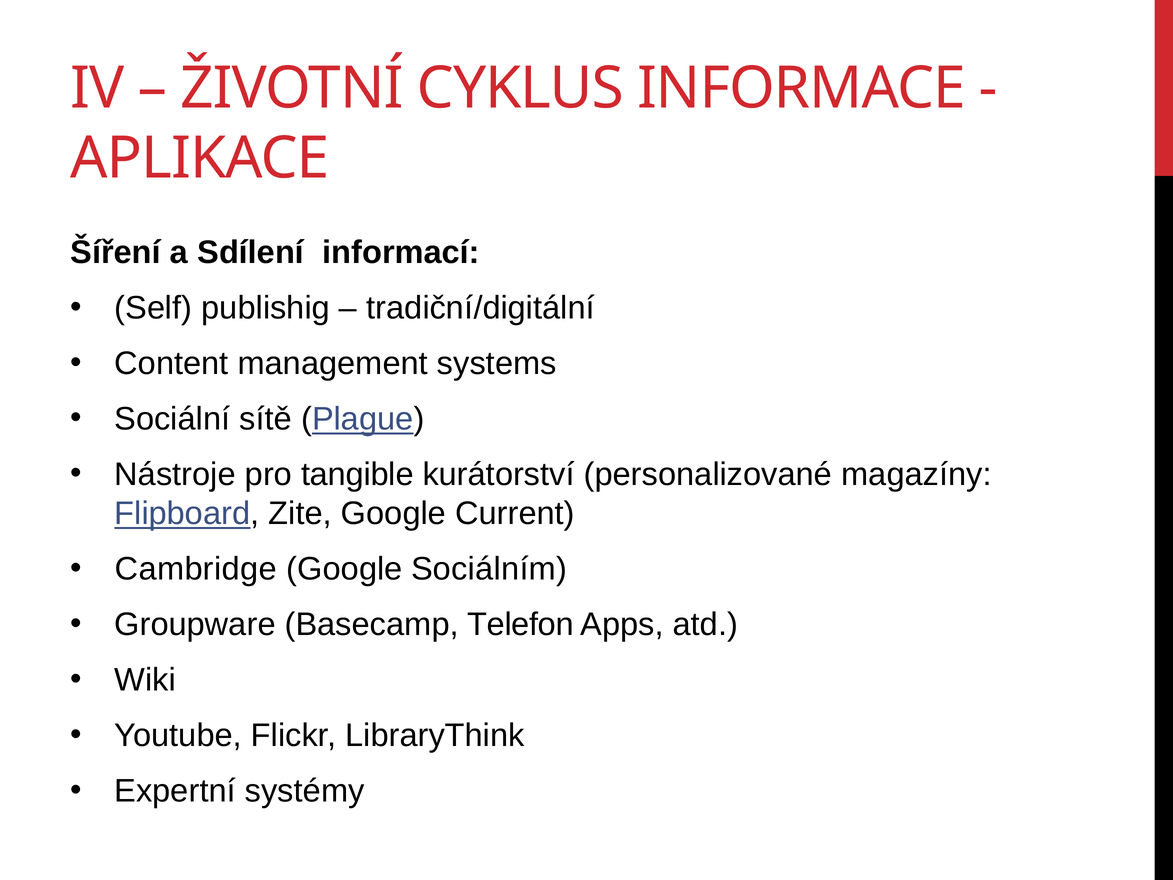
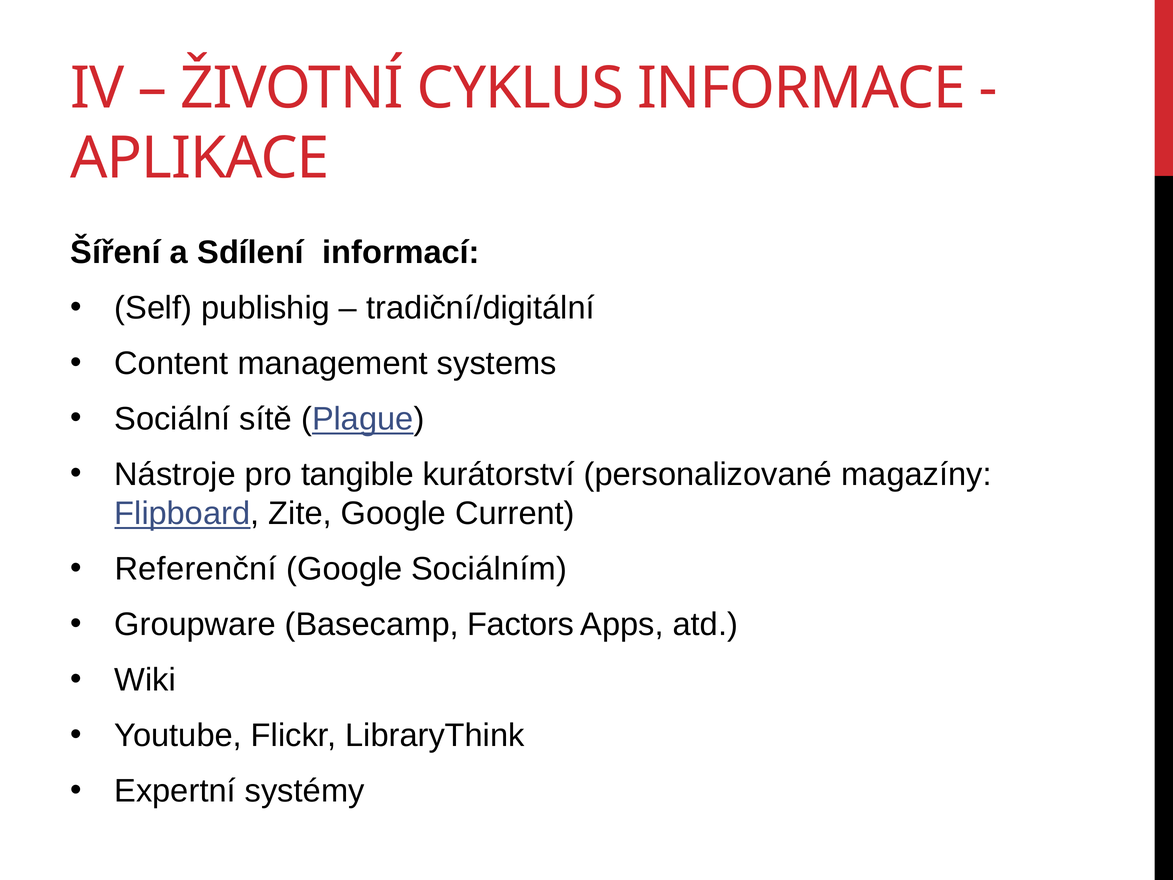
Cambridge: Cambridge -> Referenční
Telefon: Telefon -> Factors
